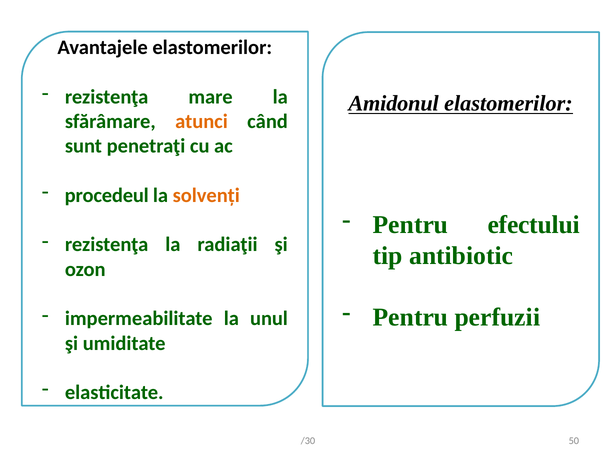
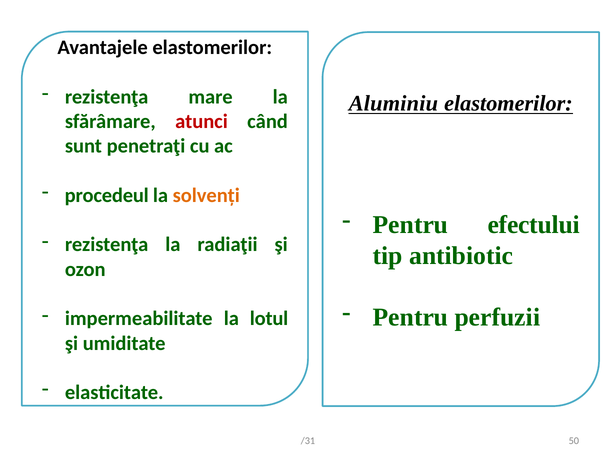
Amidonul: Amidonul -> Aluminiu
atunci colour: orange -> red
unul: unul -> lotul
/30: /30 -> /31
